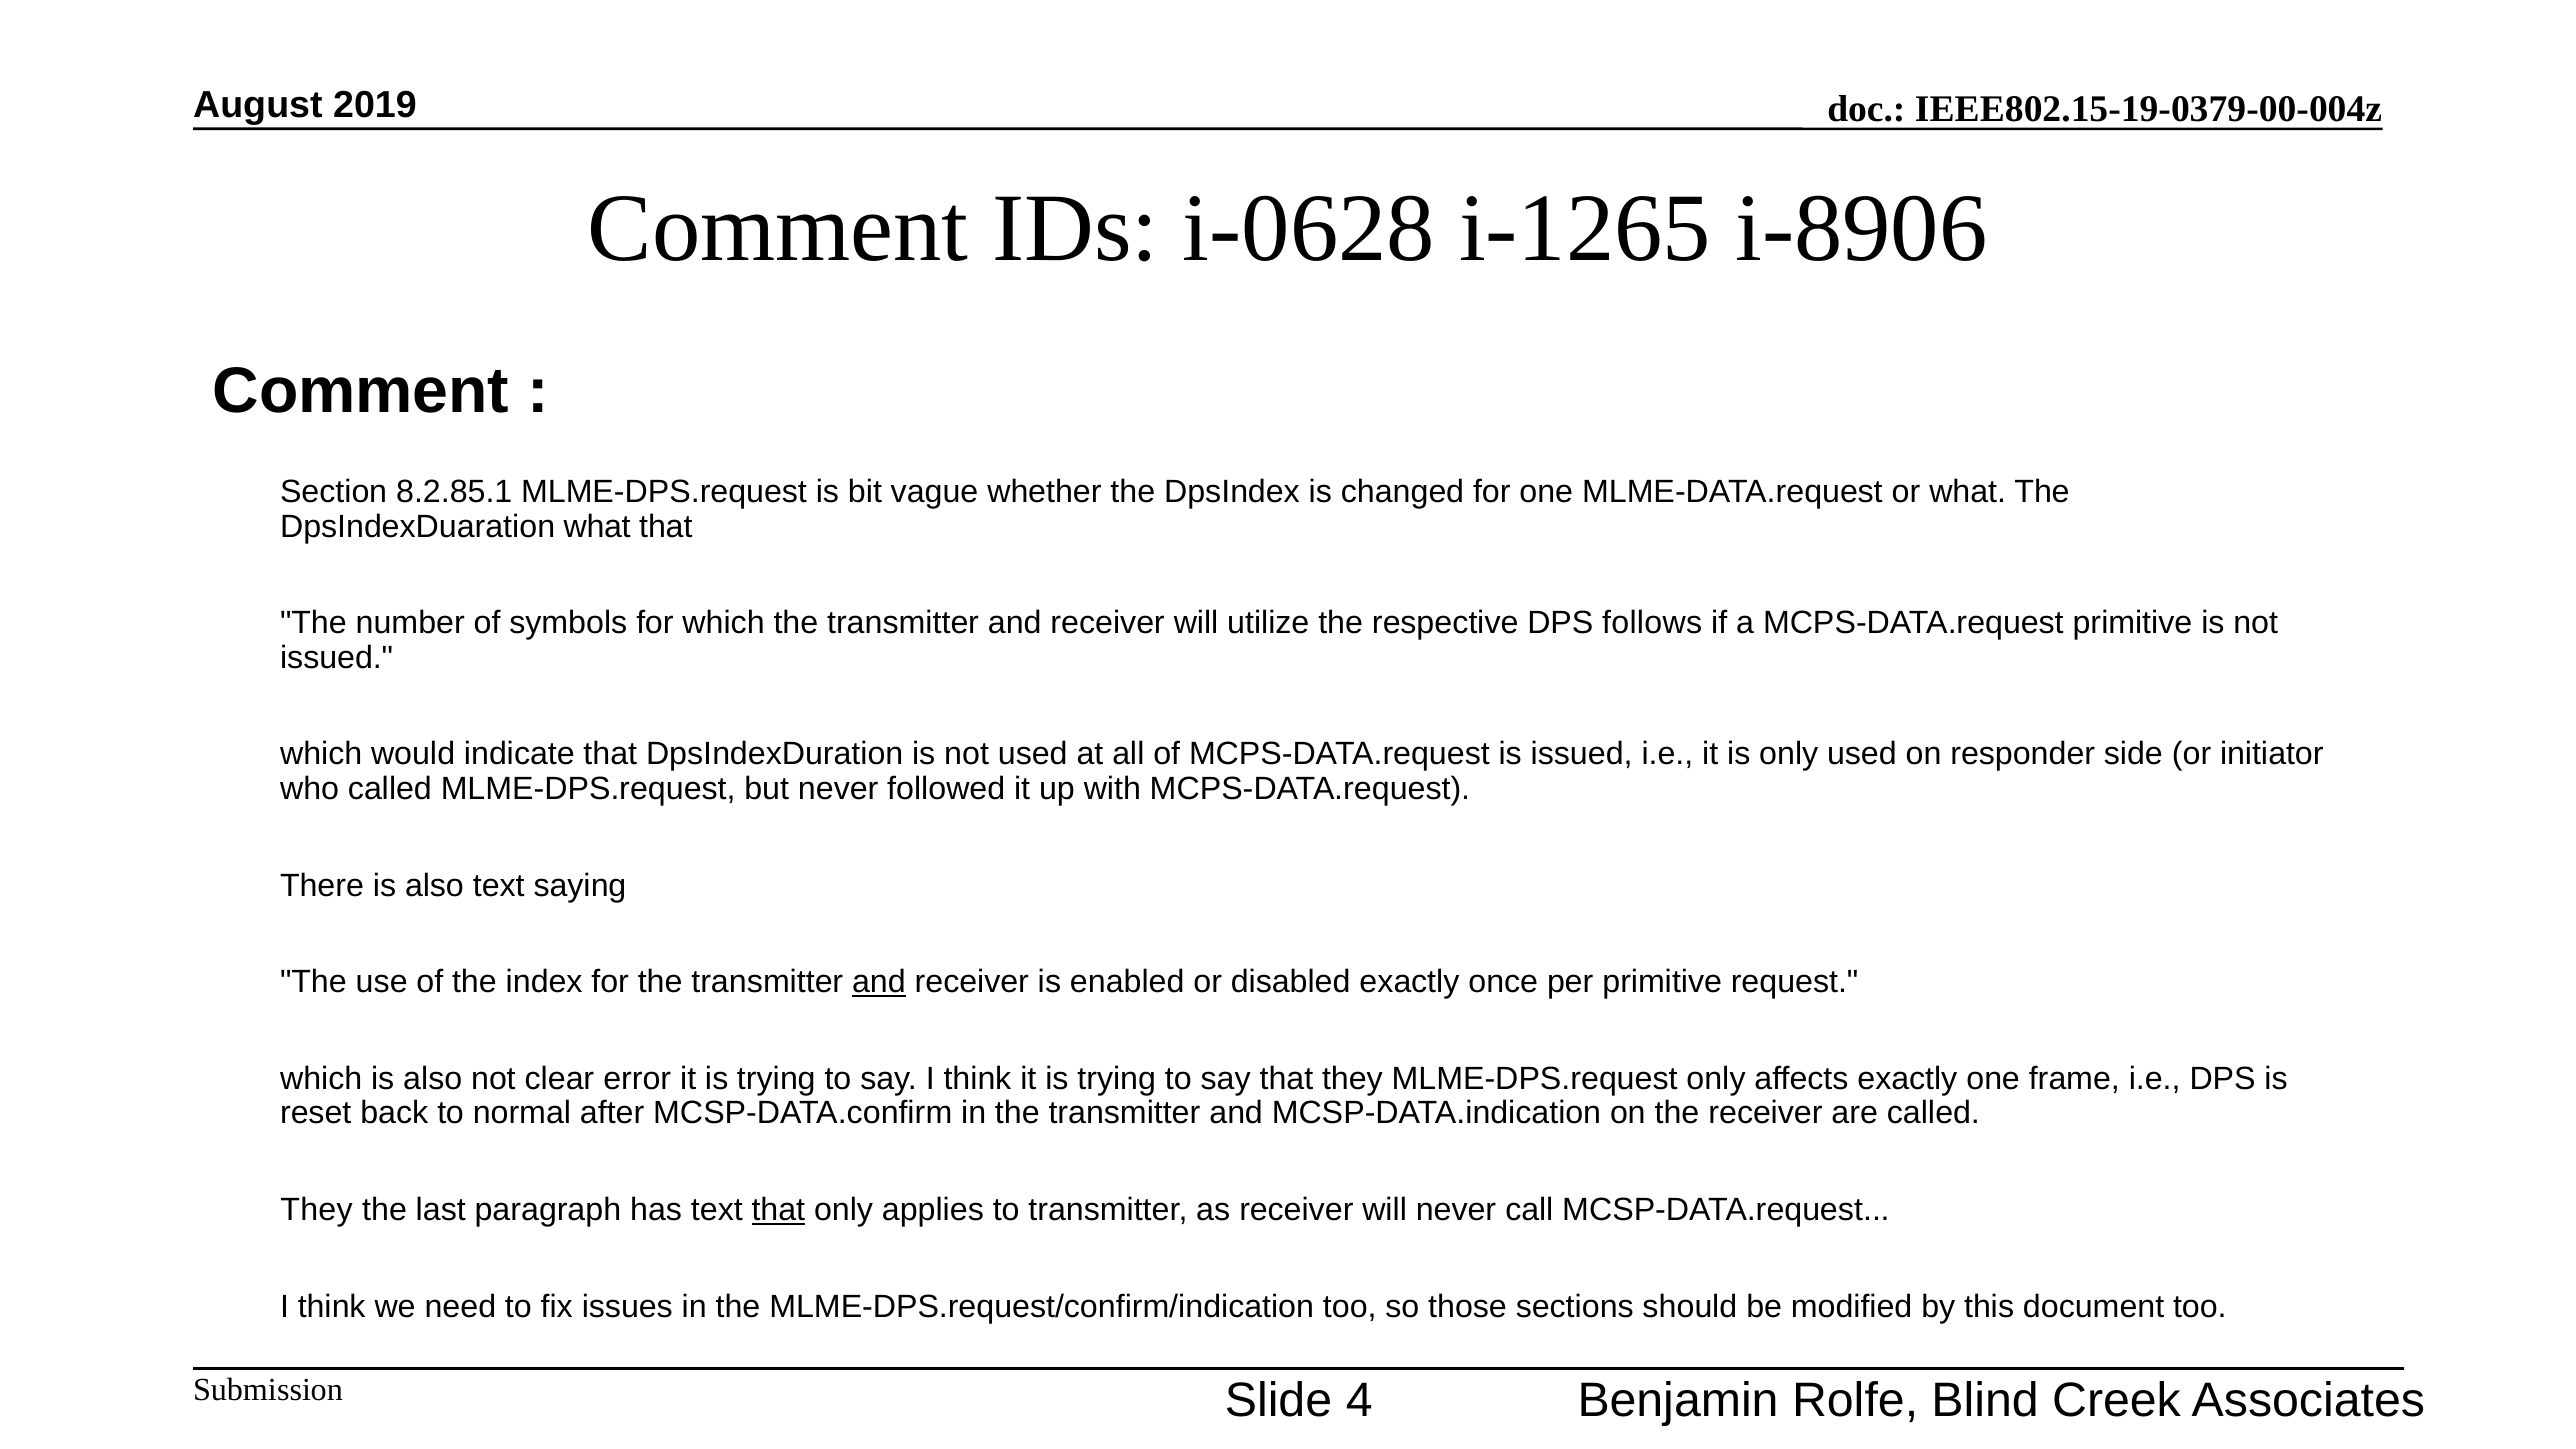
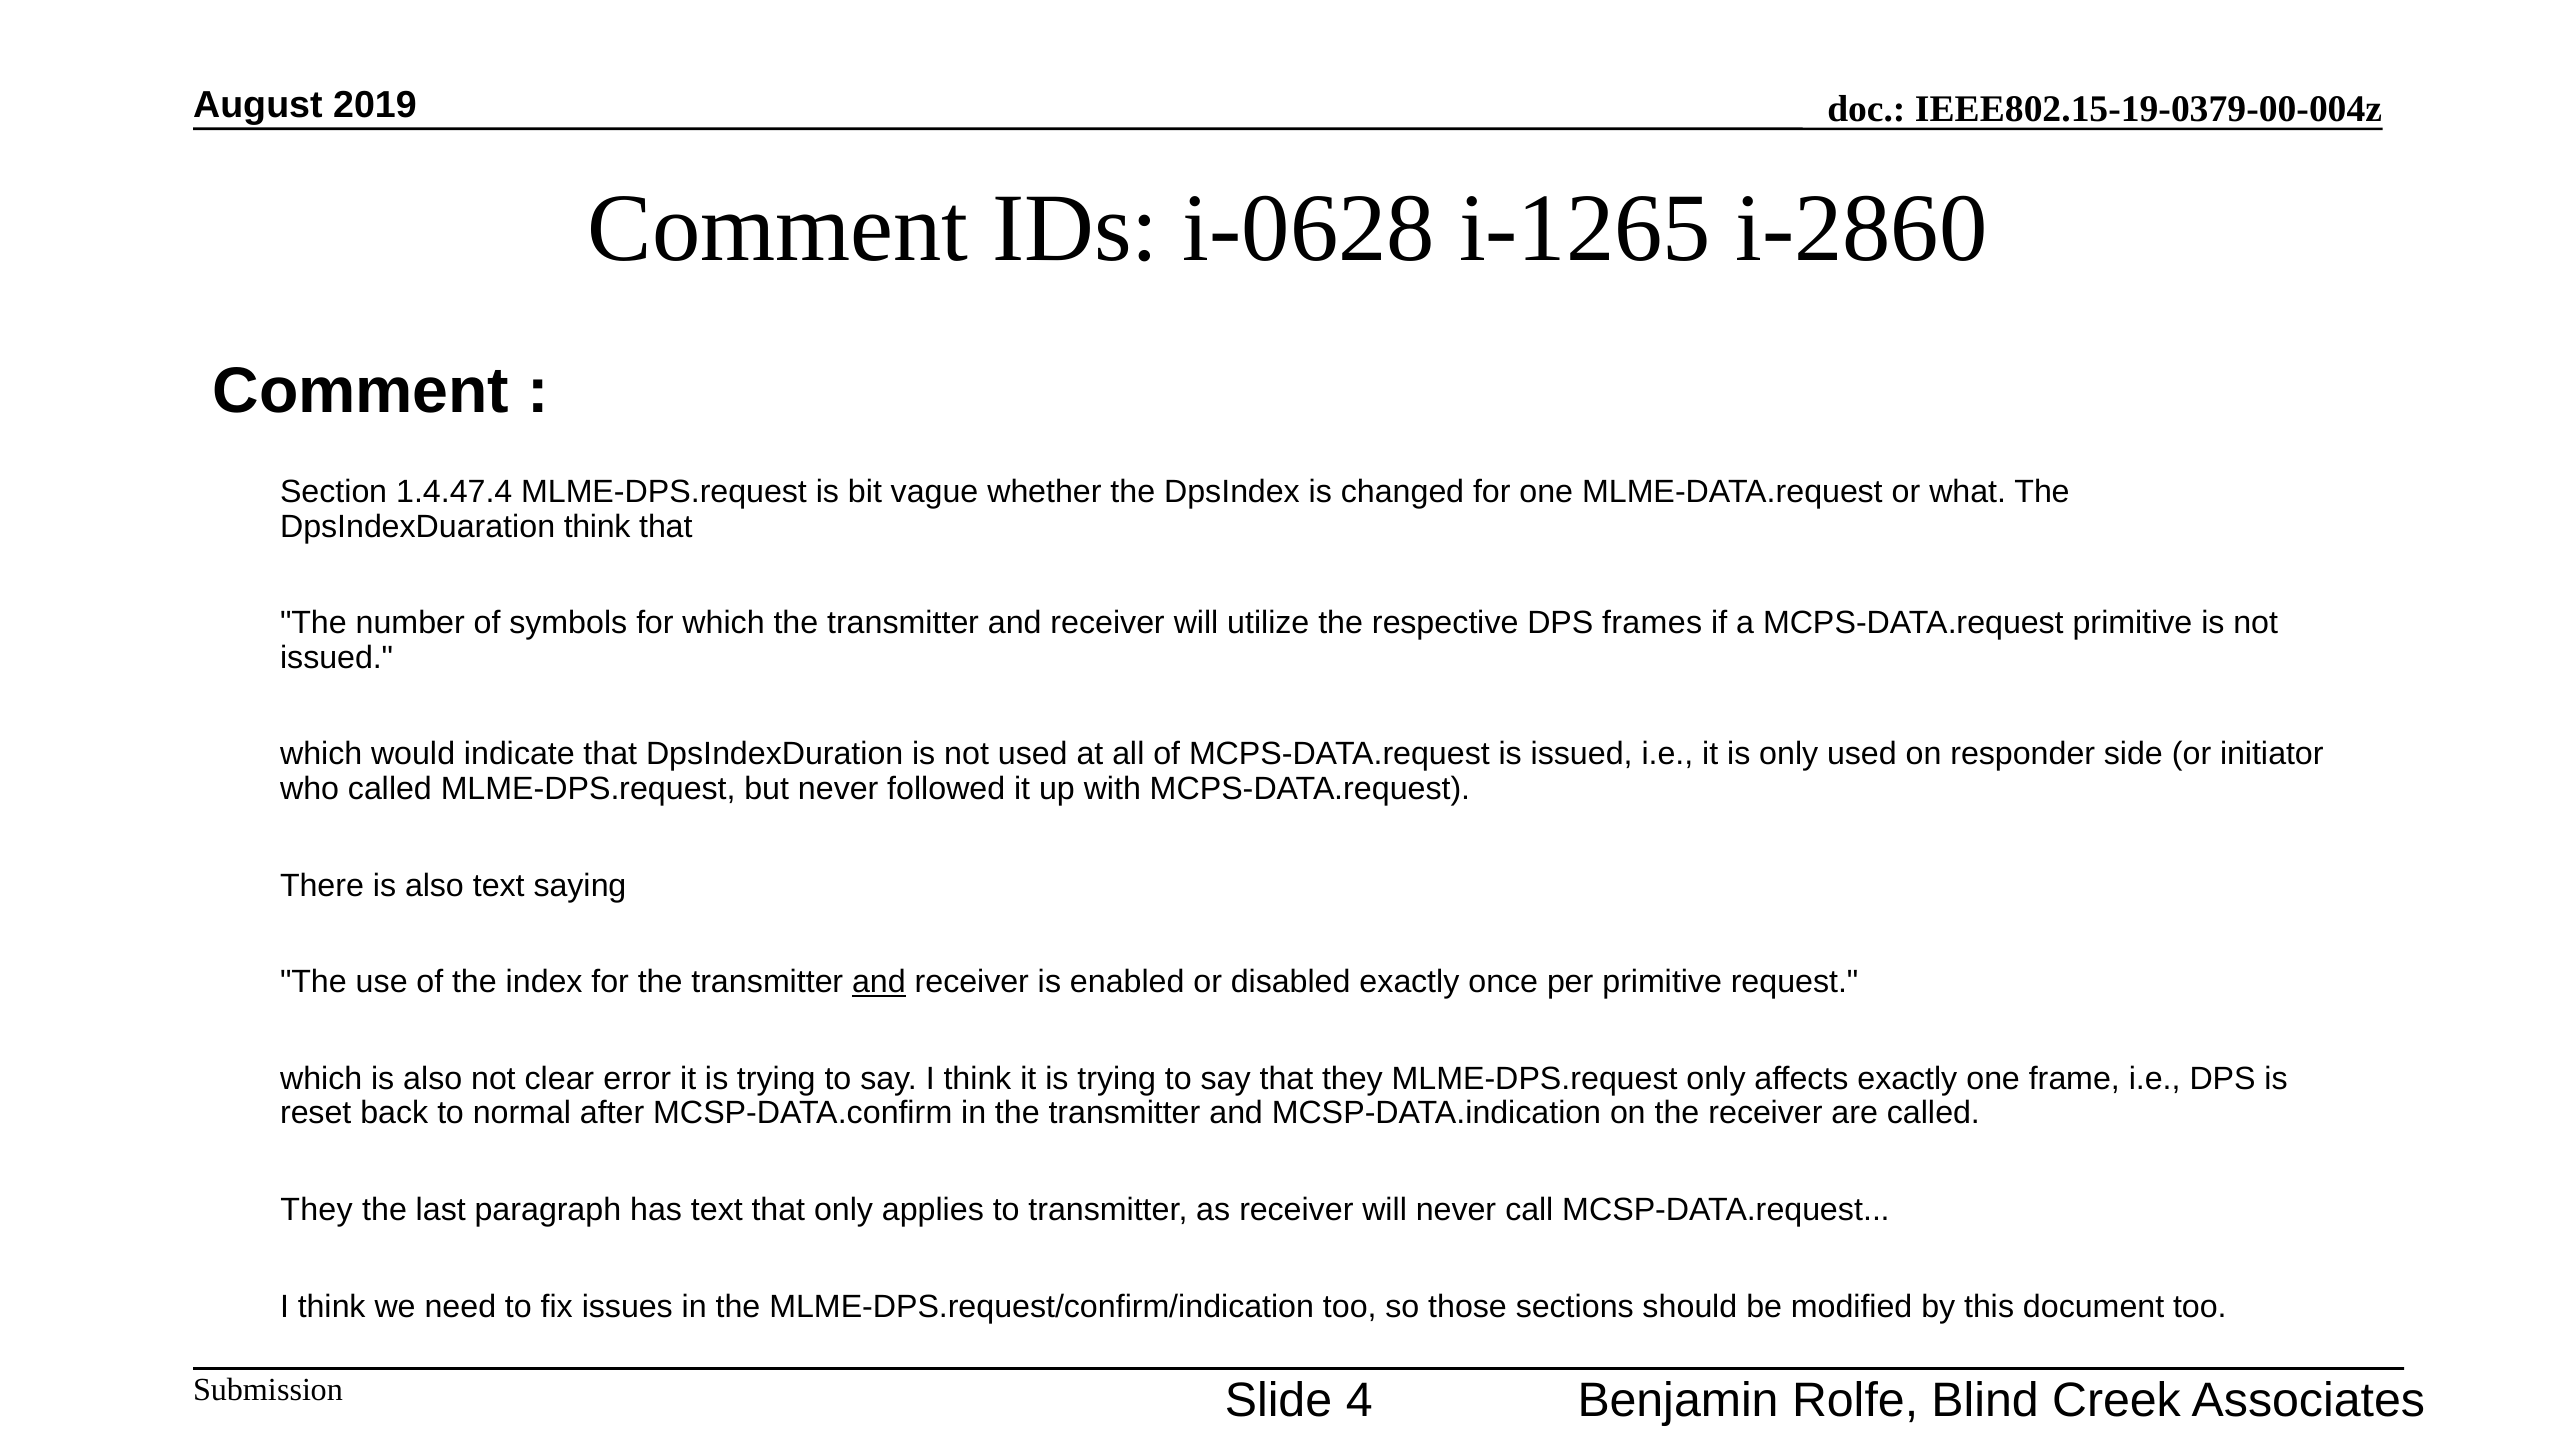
i-8906: i-8906 -> i-2860
8.2.85.1: 8.2.85.1 -> 1.4.47.4
DpsIndexDuaration what: what -> think
follows: follows -> frames
that at (778, 1210) underline: present -> none
